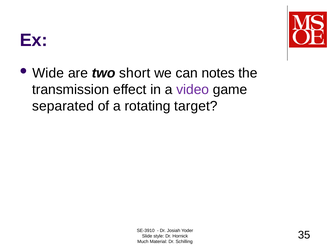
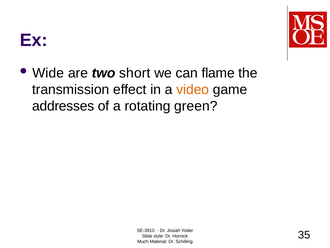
notes: notes -> flame
video colour: purple -> orange
separated: separated -> addresses
target: target -> green
